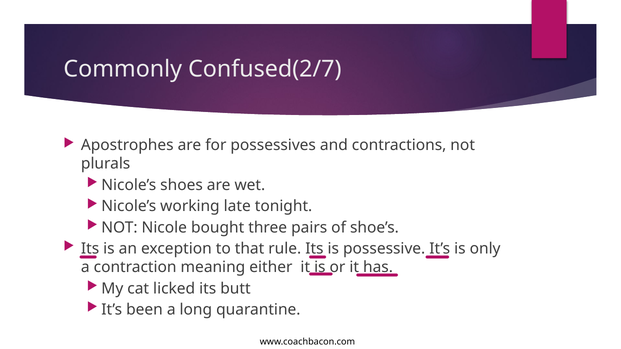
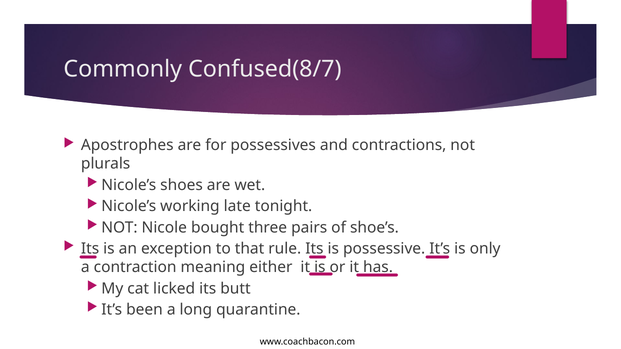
Confused(2/7: Confused(2/7 -> Confused(8/7
